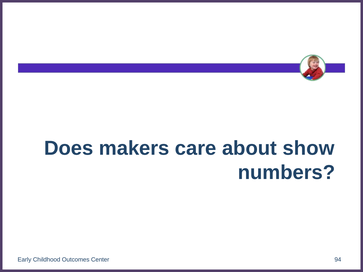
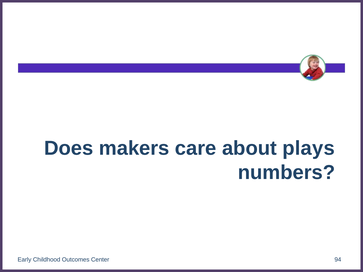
show: show -> plays
